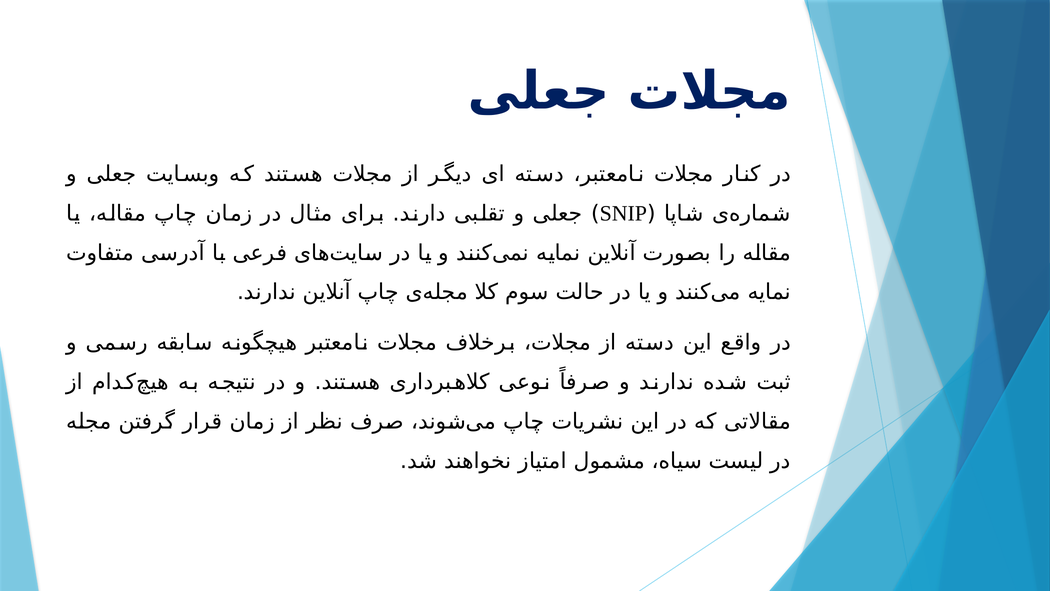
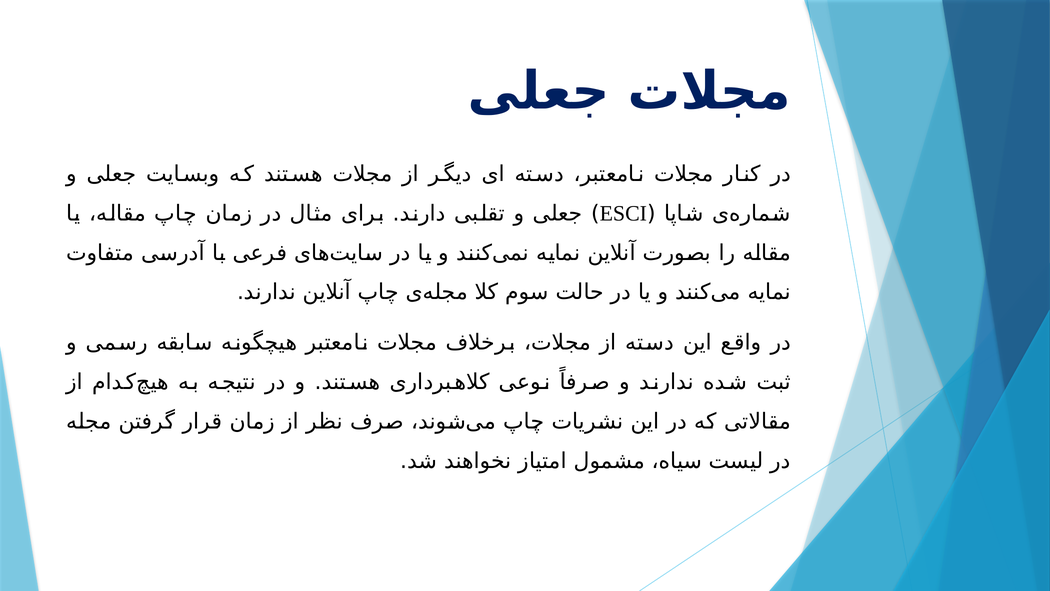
SNIP: SNIP -> ESCI
